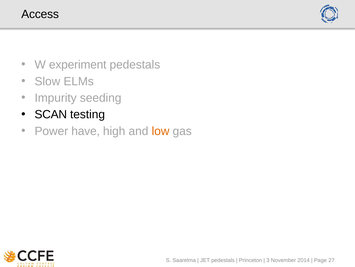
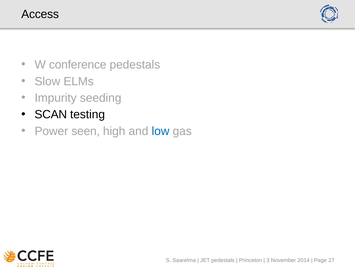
experiment: experiment -> conference
have: have -> seen
low colour: orange -> blue
